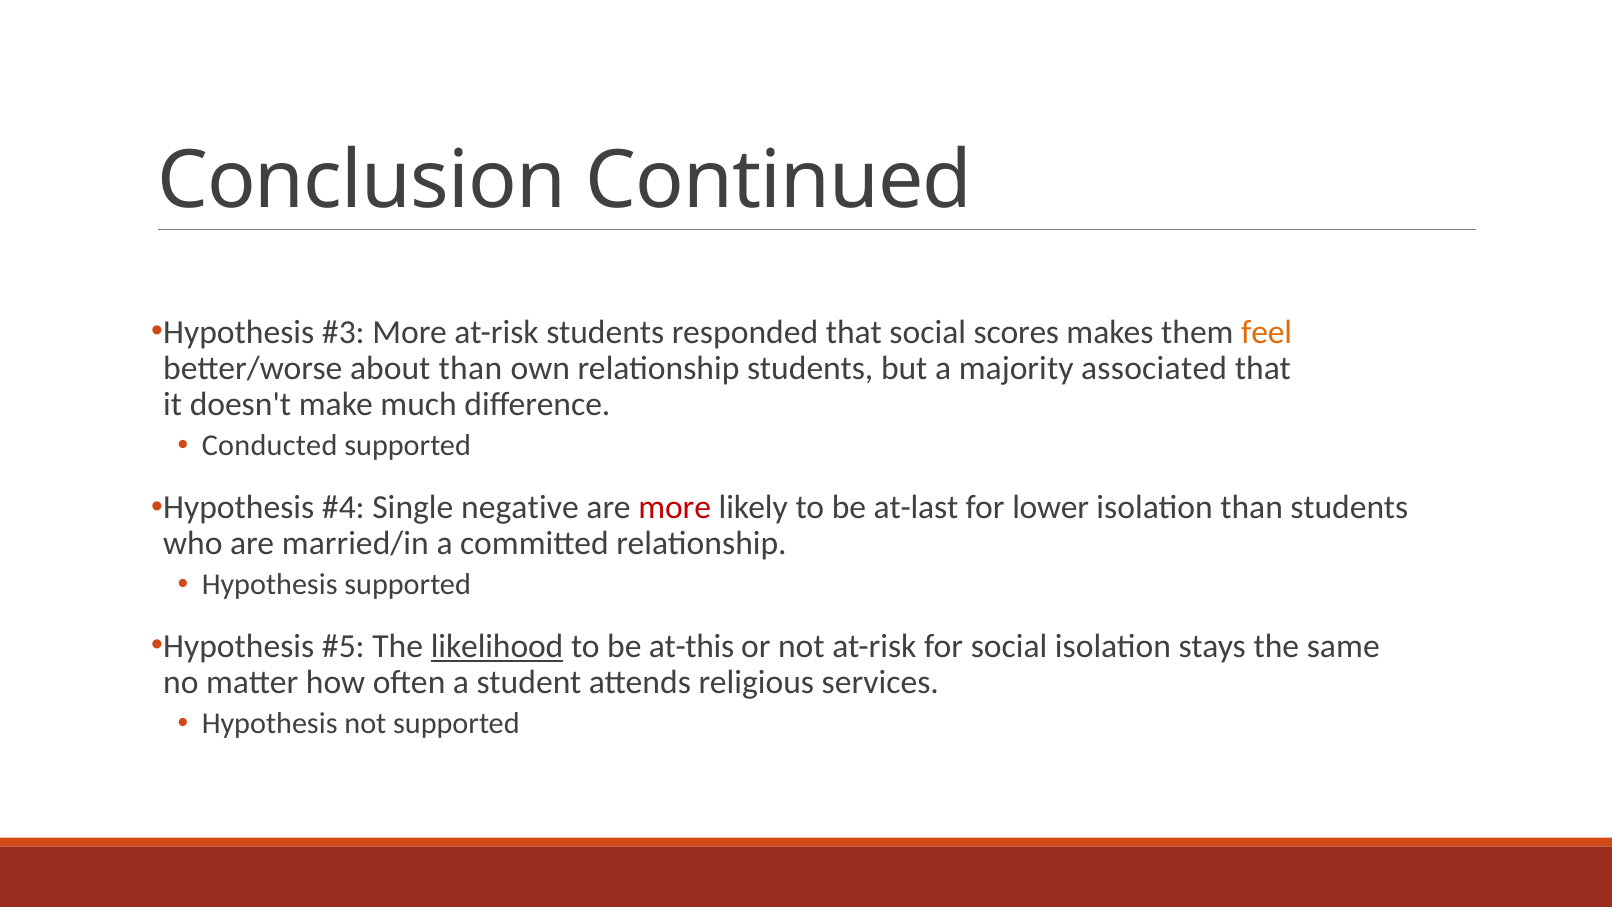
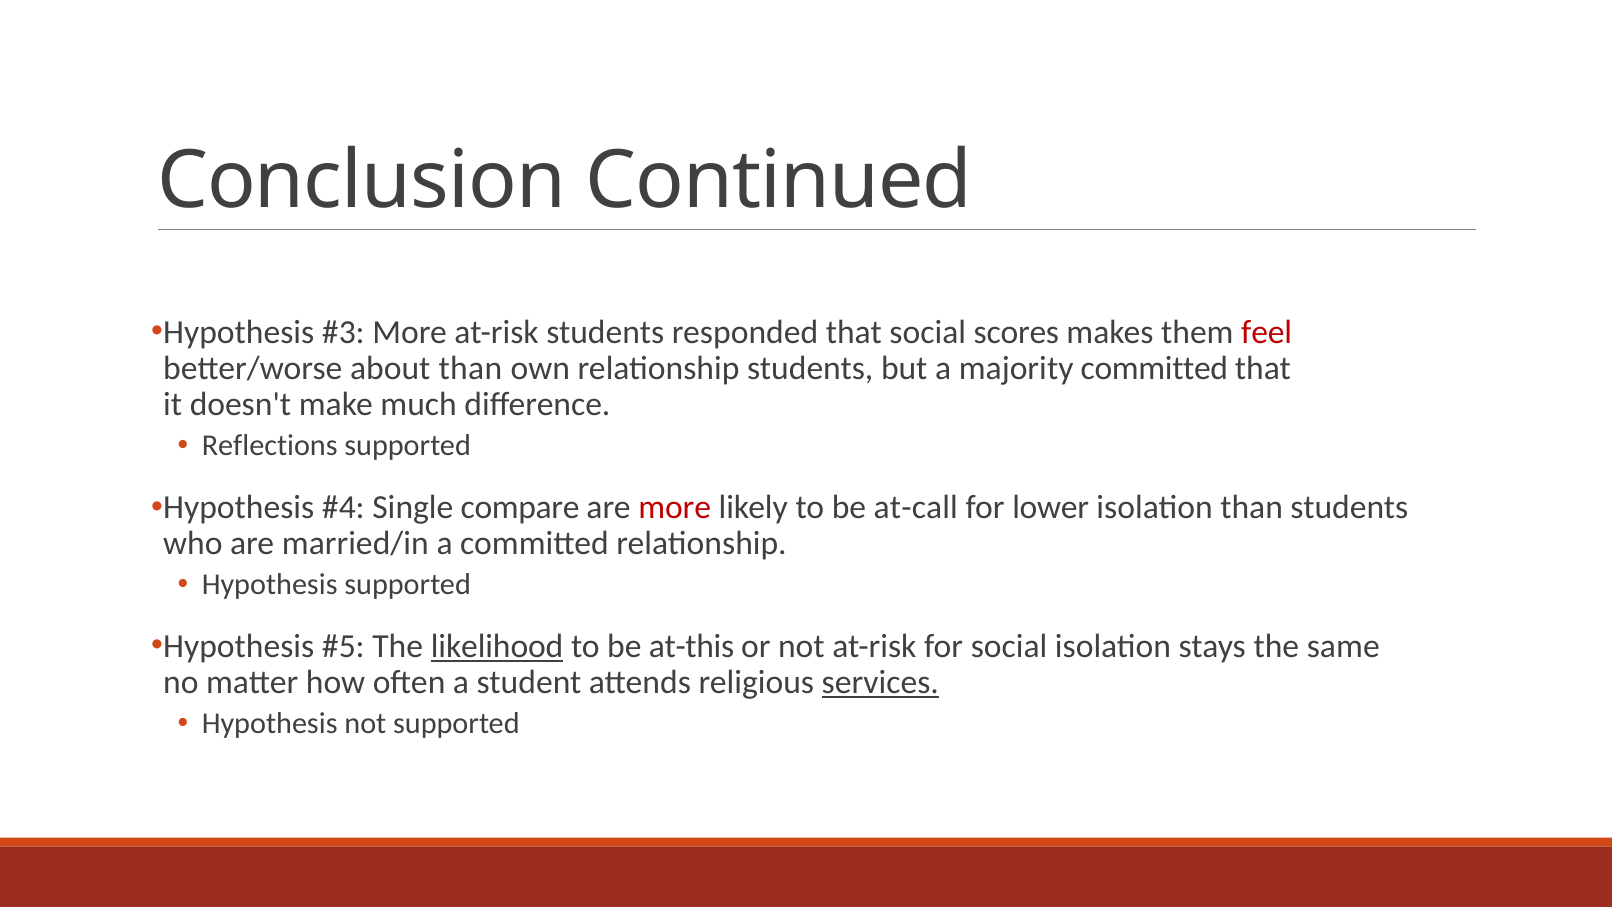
feel colour: orange -> red
majority associated: associated -> committed
Conducted: Conducted -> Reflections
negative: negative -> compare
at-last: at-last -> at-call
services underline: none -> present
